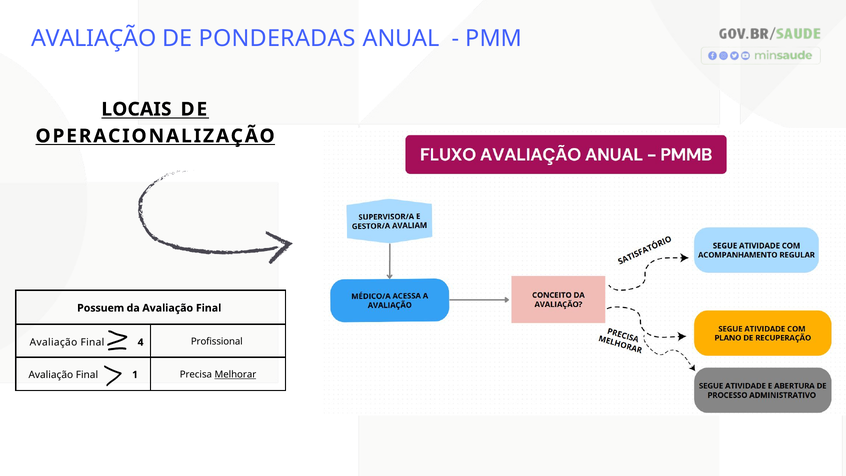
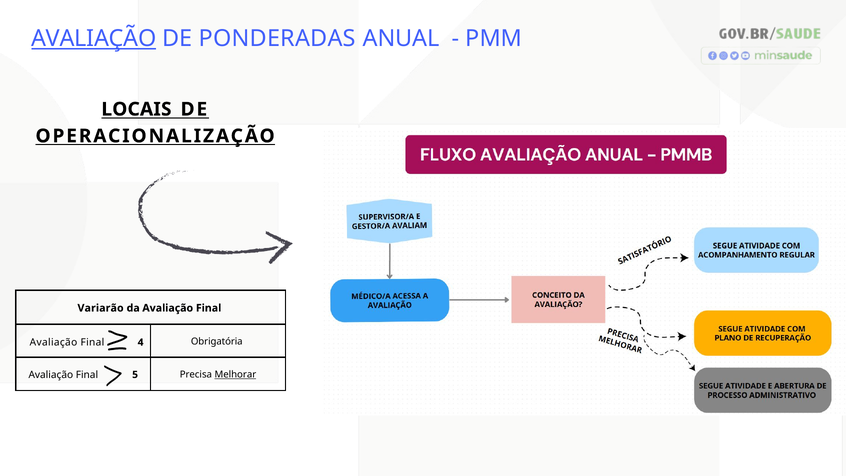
AVALIAÇÃO at (94, 39) underline: none -> present
Possuem: Possuem -> Variarão
Profissional: Profissional -> Obrigatória
1: 1 -> 5
